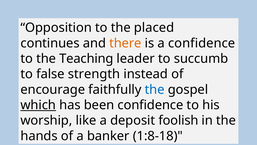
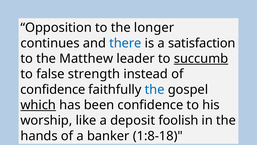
placed: placed -> longer
there colour: orange -> blue
a confidence: confidence -> satisfaction
Teaching: Teaching -> Matthew
succumb underline: none -> present
encourage at (53, 89): encourage -> confidence
